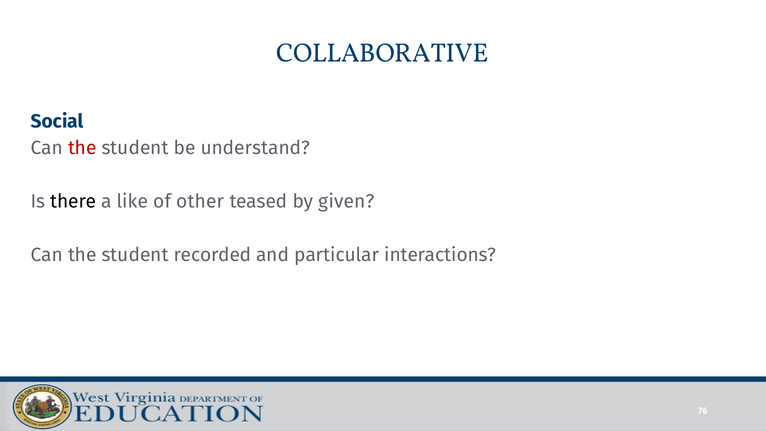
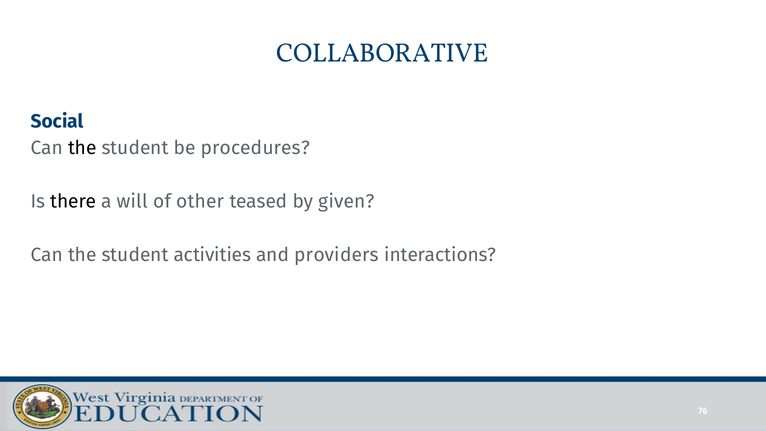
the at (82, 148) colour: red -> black
understand: understand -> procedures
like: like -> will
recorded: recorded -> activities
particular: particular -> providers
